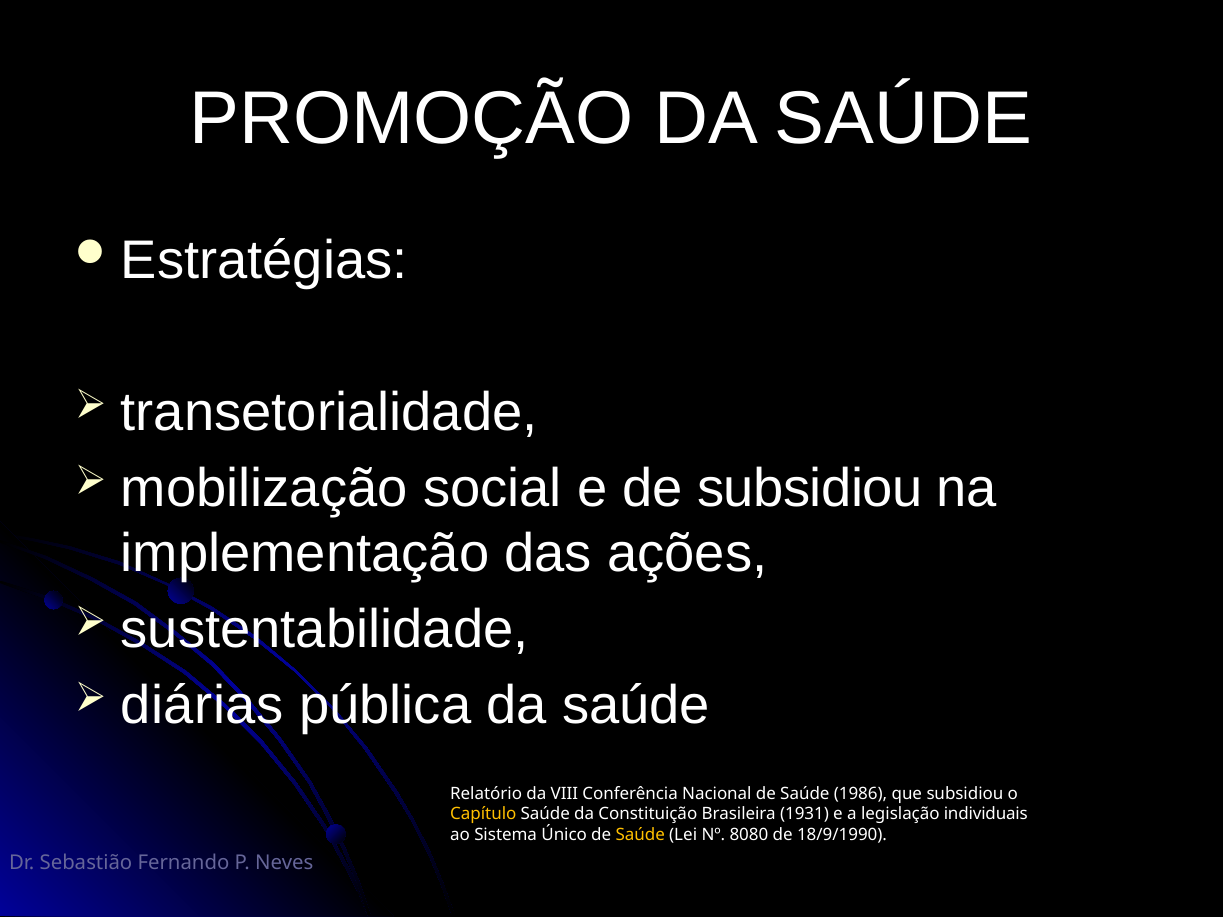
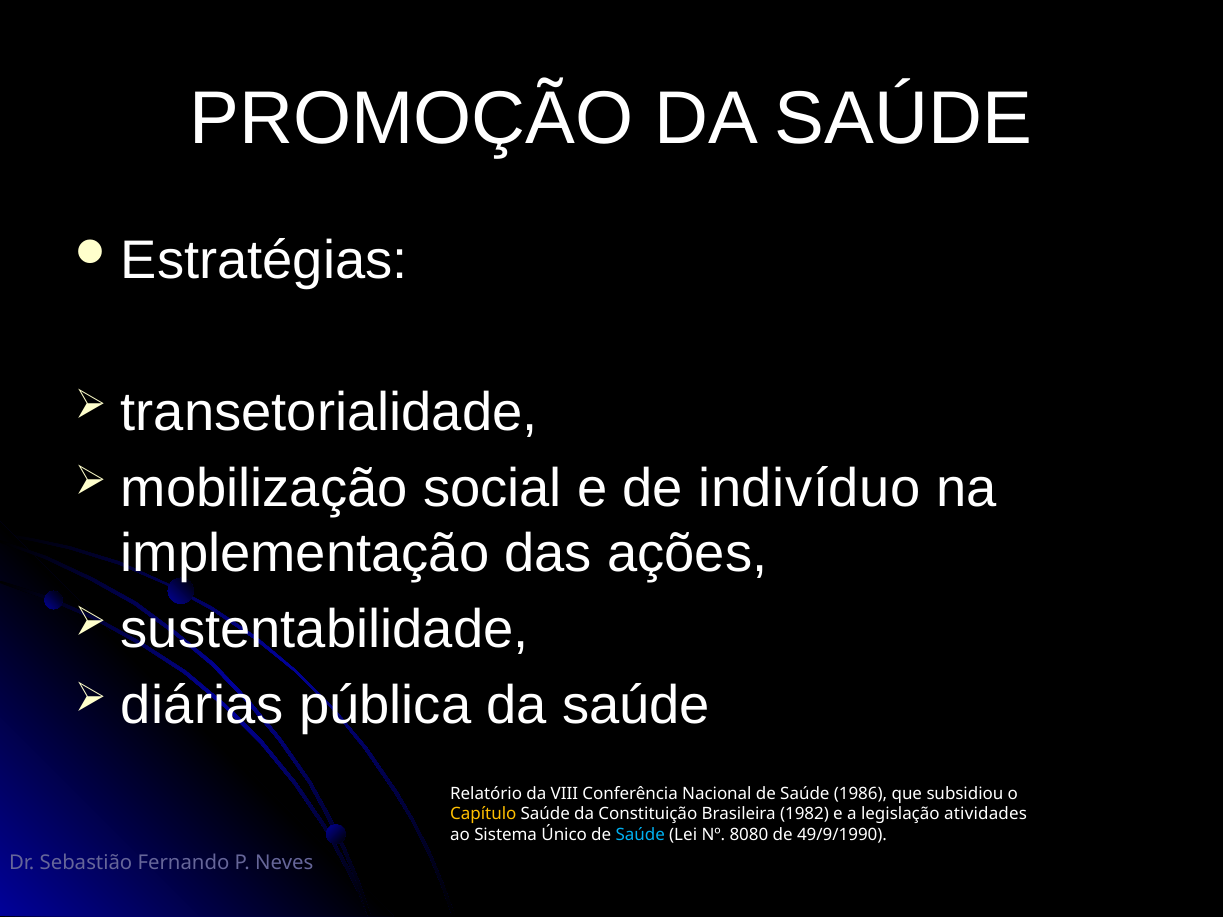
de subsidiou: subsidiou -> indivíduo
1931: 1931 -> 1982
individuais: individuais -> atividades
Saúde at (640, 835) colour: yellow -> light blue
18/9/1990: 18/9/1990 -> 49/9/1990
